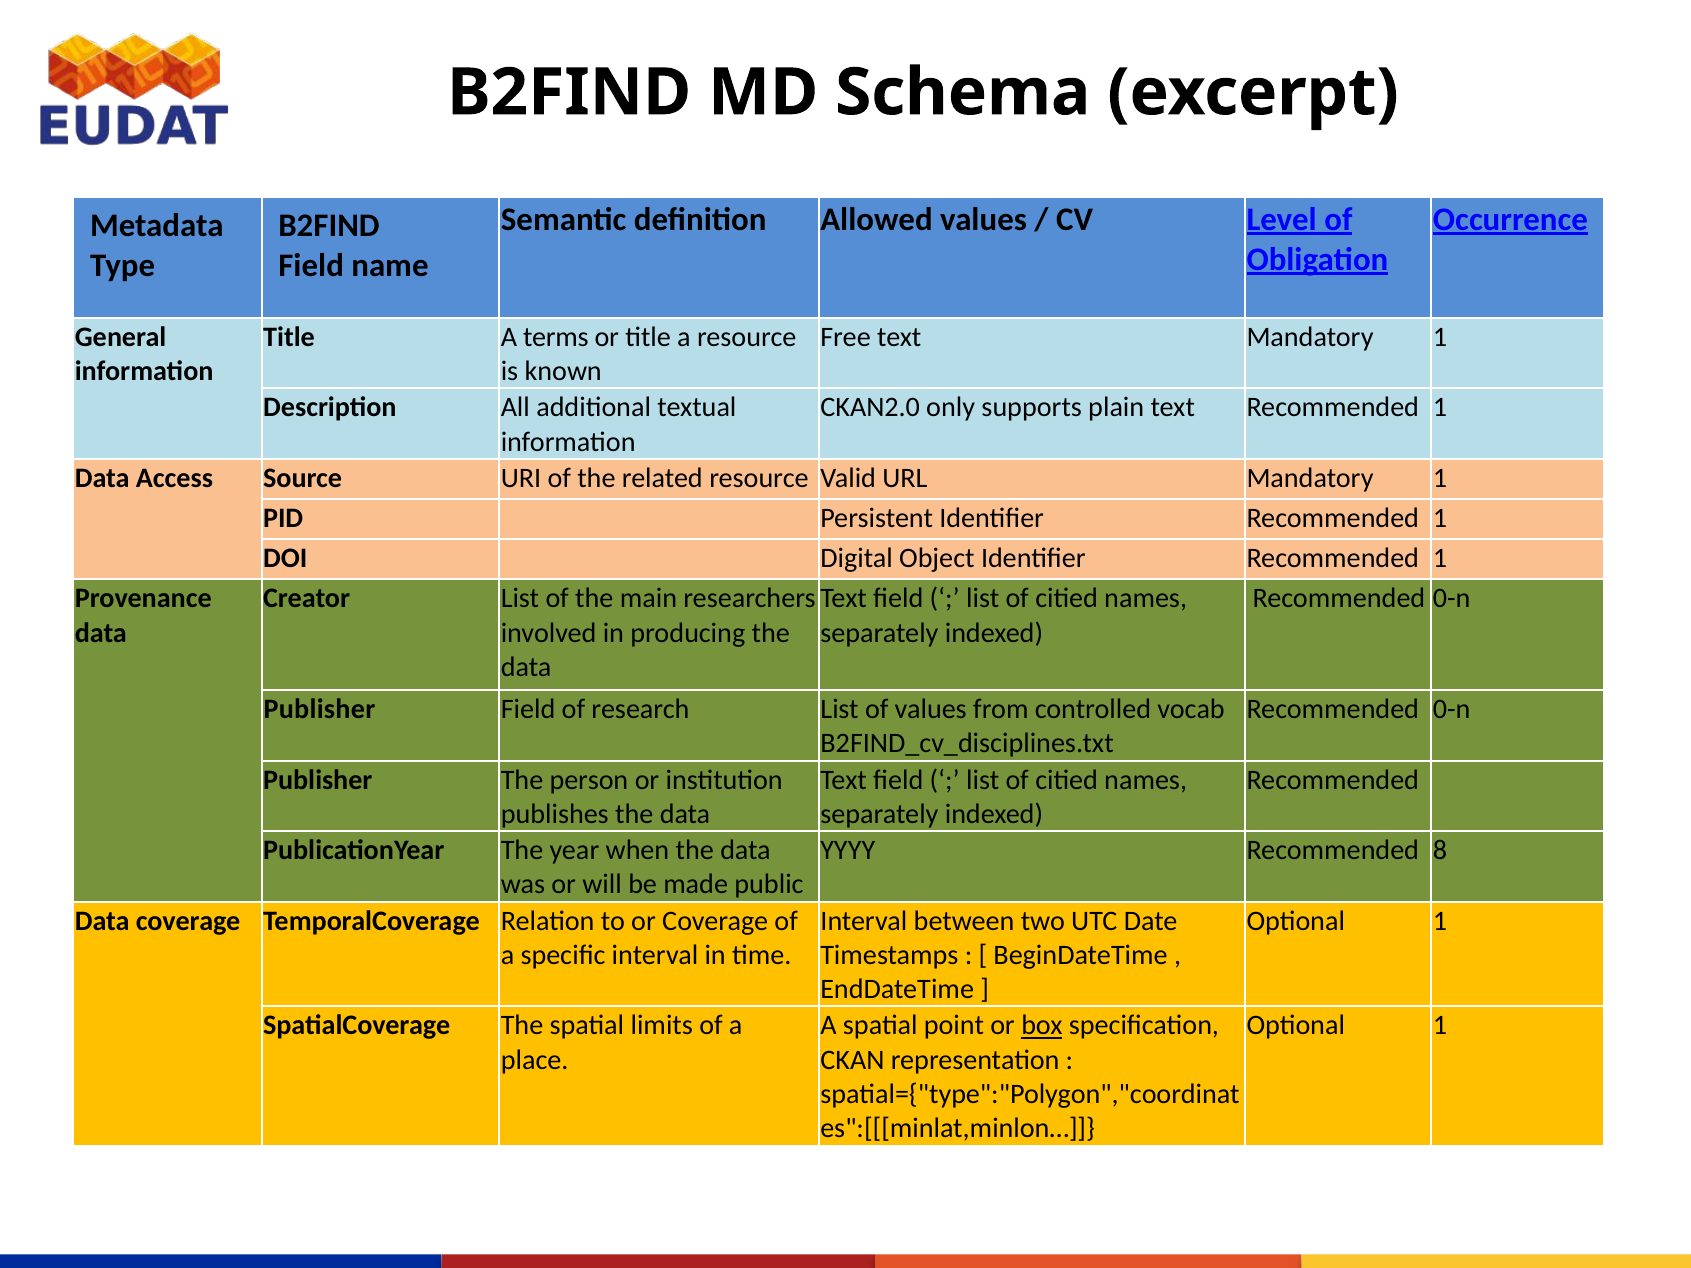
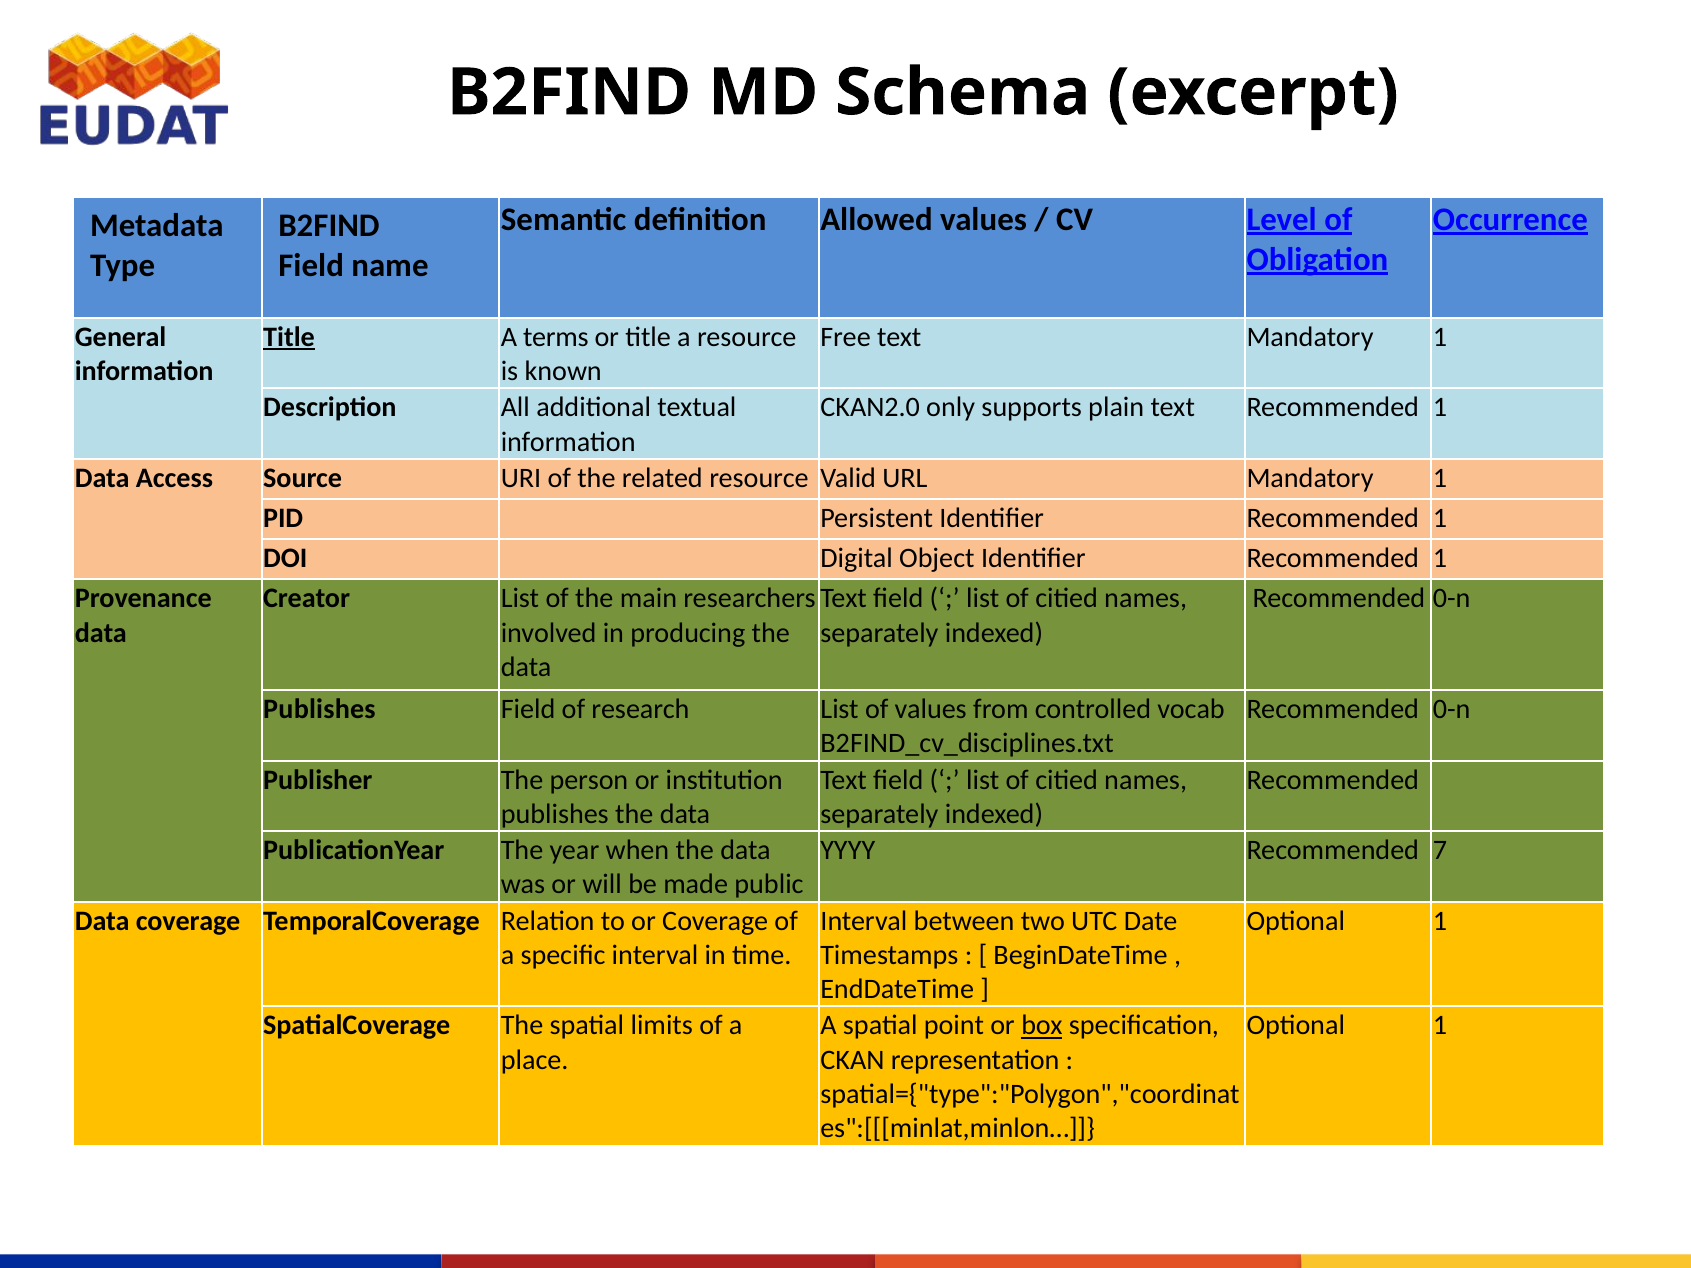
Title at (289, 337) underline: none -> present
Publisher at (319, 709): Publisher -> Publishes
8: 8 -> 7
